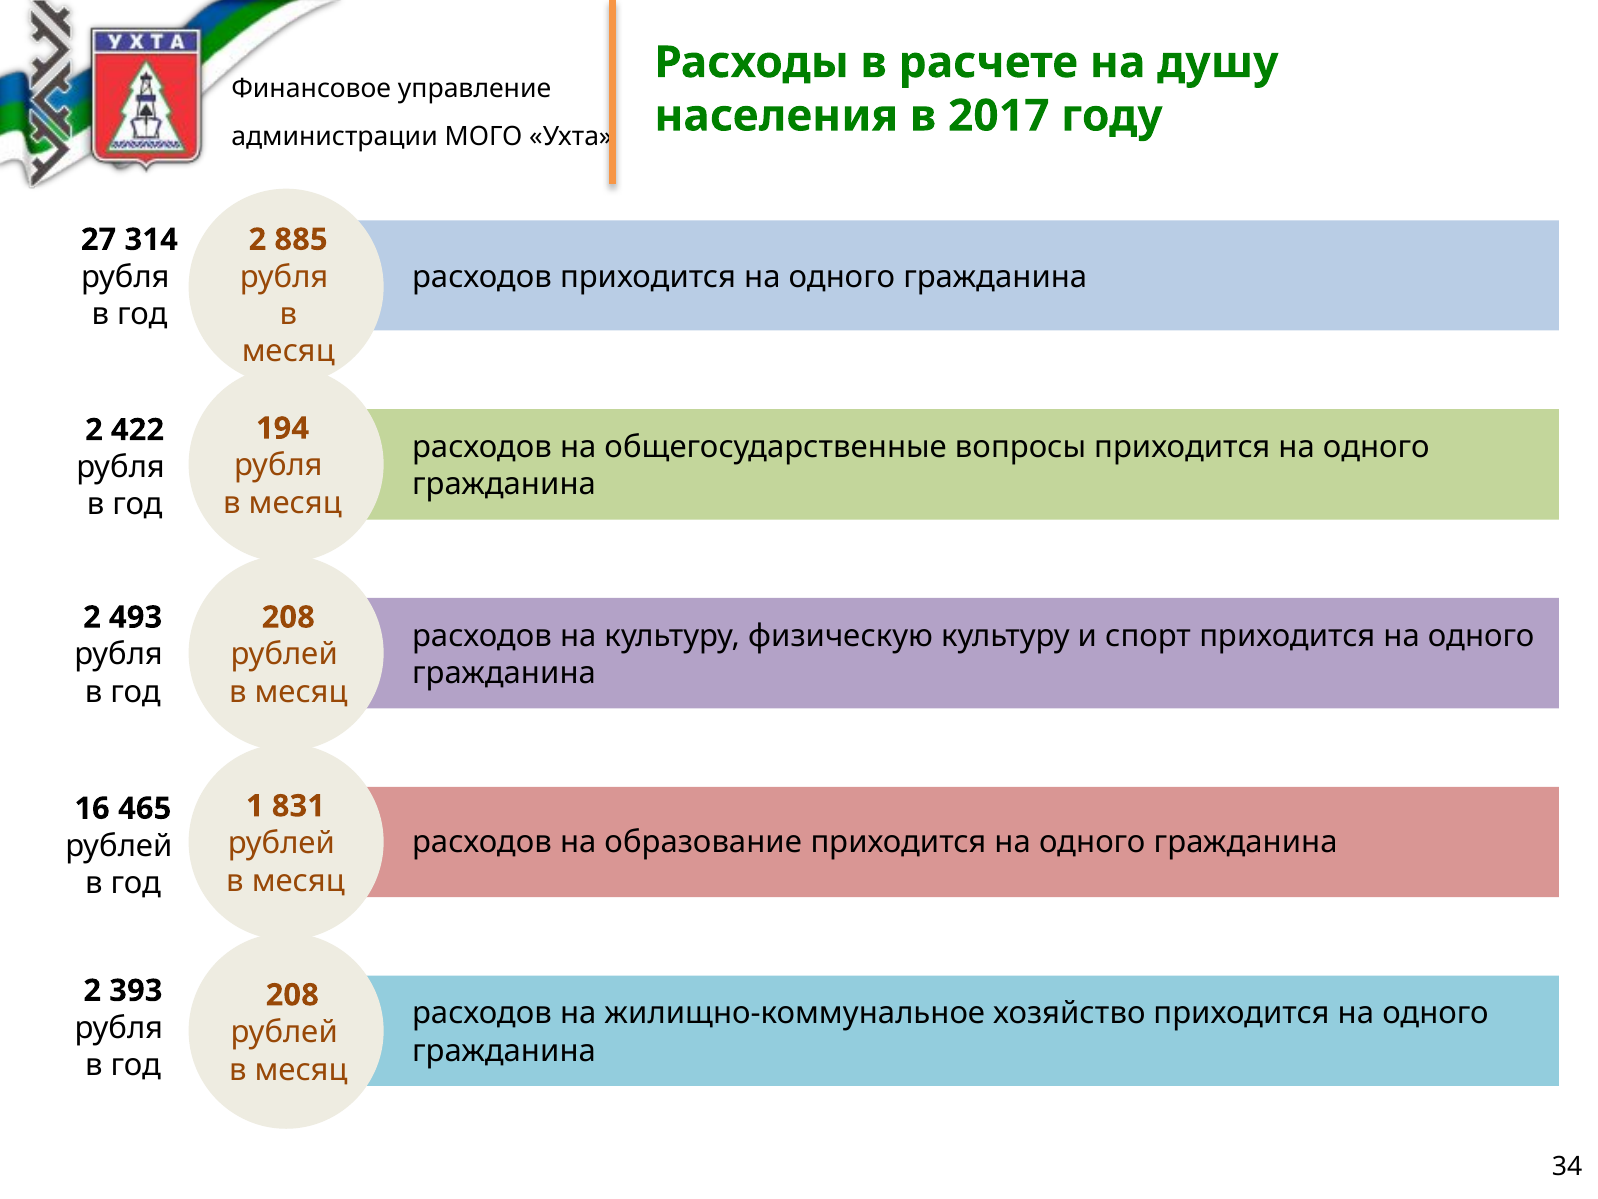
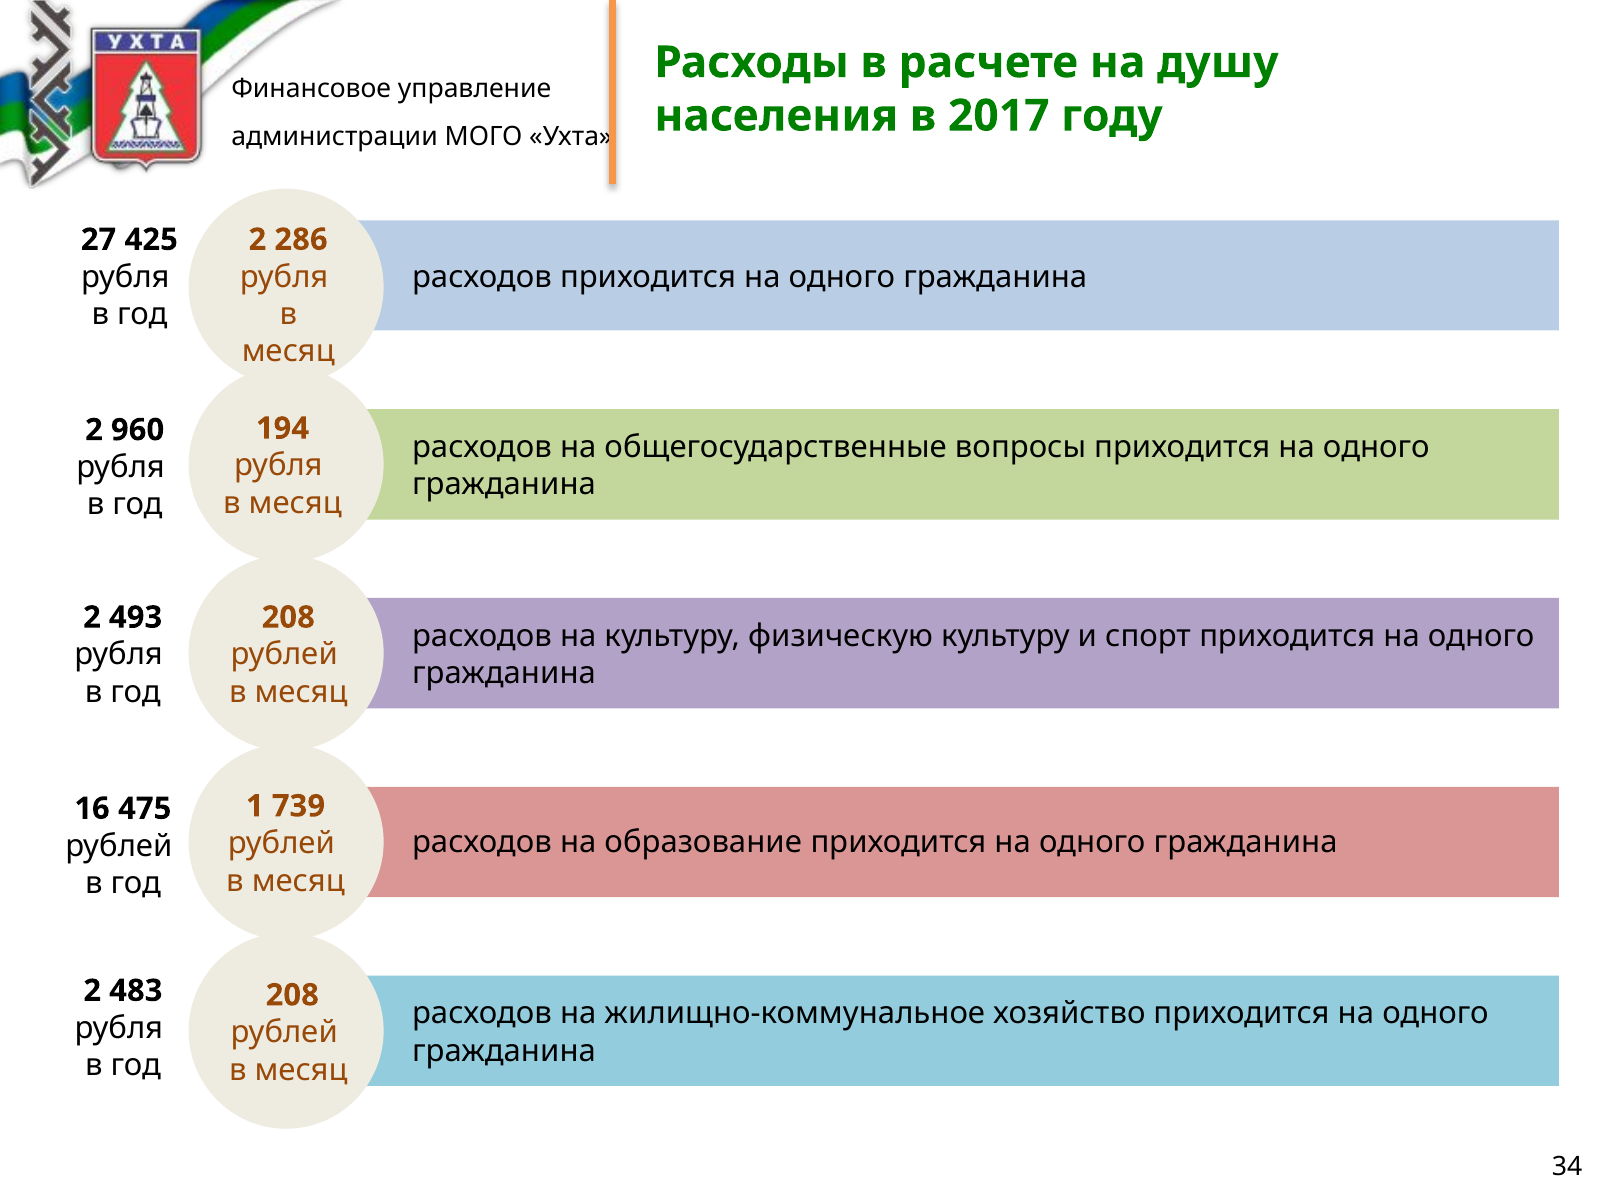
314: 314 -> 425
885: 885 -> 286
422: 422 -> 960
831: 831 -> 739
465: 465 -> 475
393: 393 -> 483
